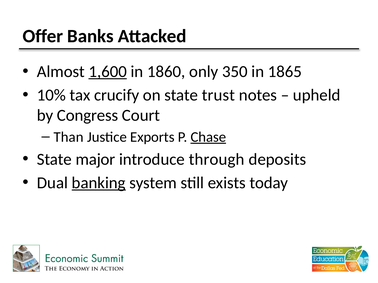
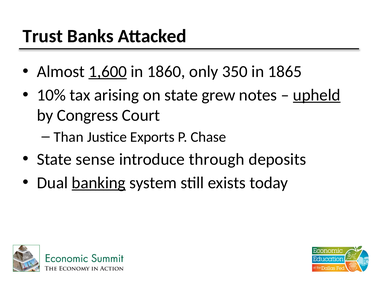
Offer: Offer -> Trust
crucify: crucify -> arising
trust: trust -> grew
upheld underline: none -> present
Chase underline: present -> none
major: major -> sense
